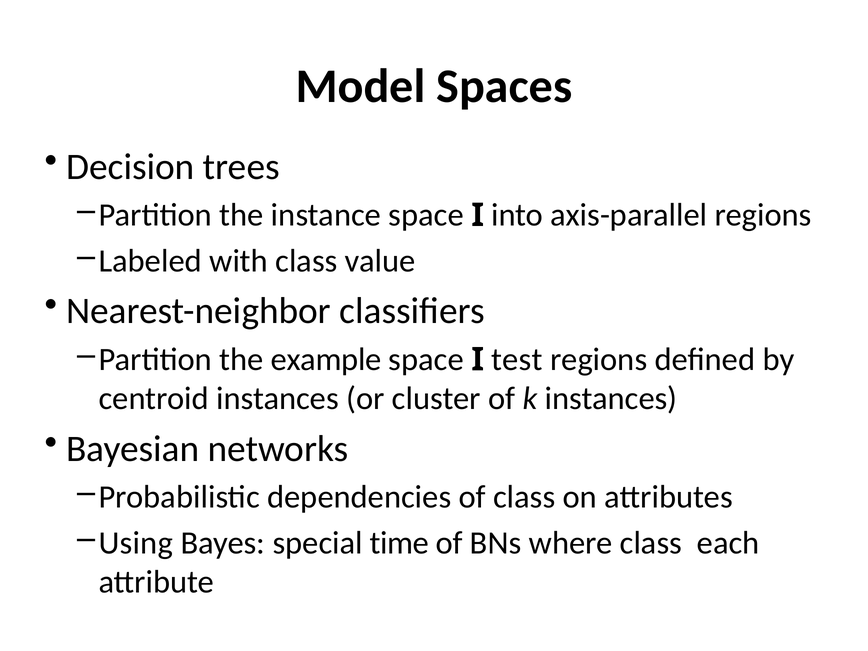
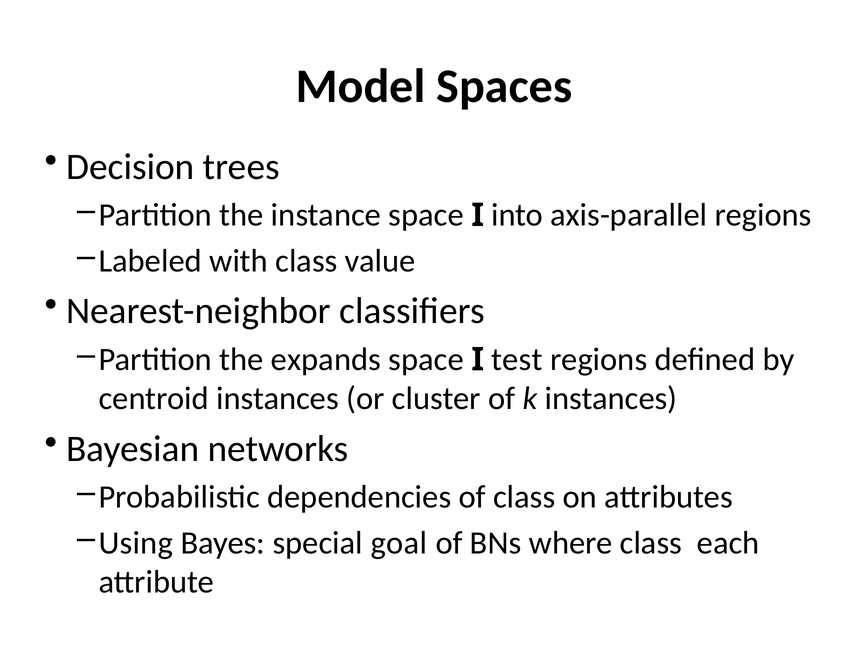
example: example -> expands
time: time -> goal
